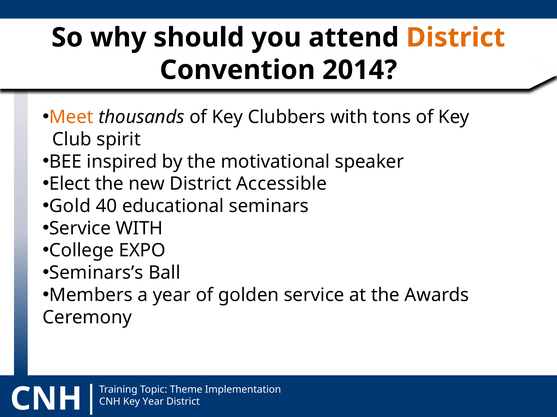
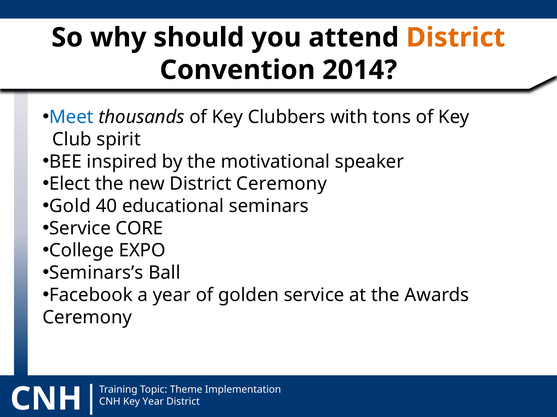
Meet colour: orange -> blue
District Accessible: Accessible -> Ceremony
Service WITH: WITH -> CORE
Members: Members -> Facebook
